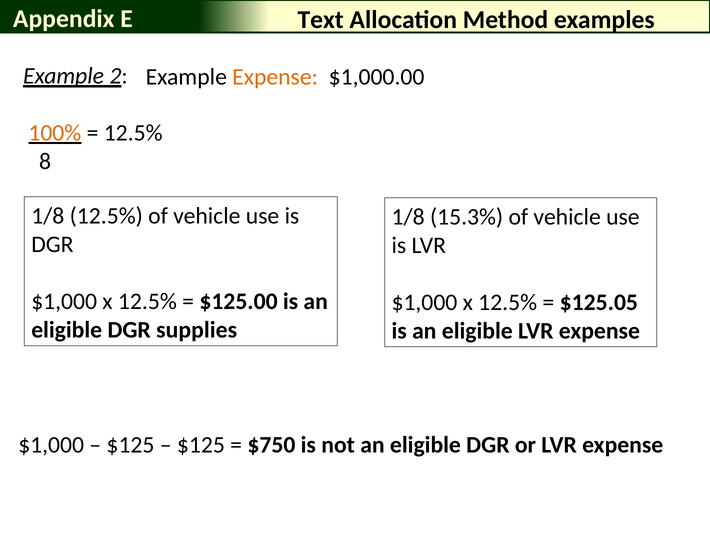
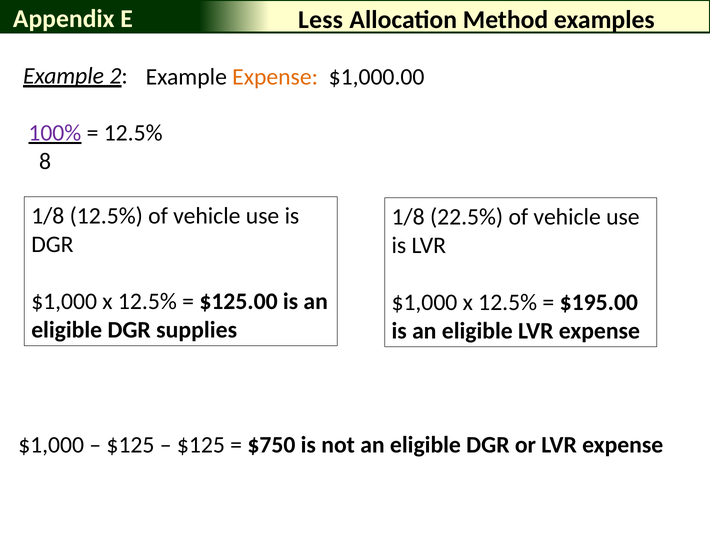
Text: Text -> Less
100% colour: orange -> purple
15.3%: 15.3% -> 22.5%
$125.05: $125.05 -> $195.00
